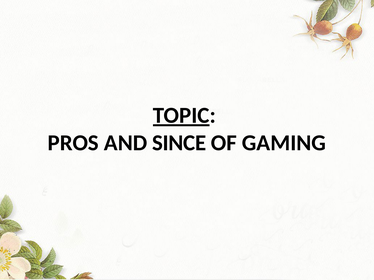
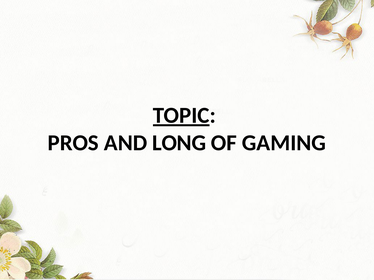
SINCE: SINCE -> LONG
